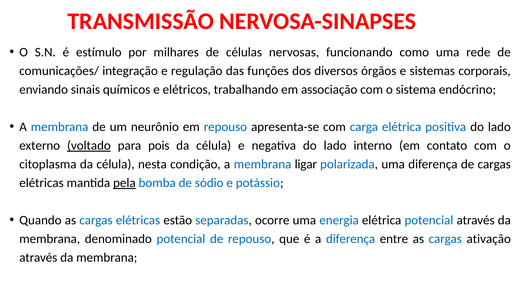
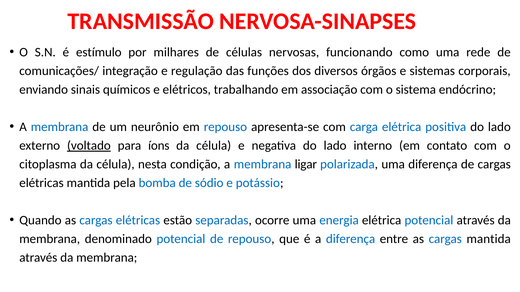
pois: pois -> íons
pela underline: present -> none
cargas ativação: ativação -> mantida
